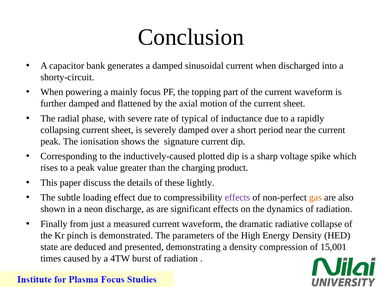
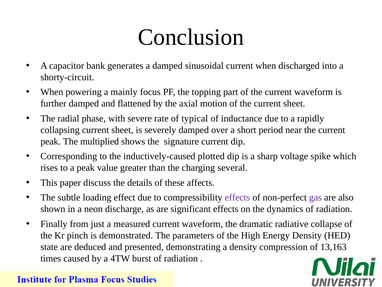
ionisation: ionisation -> multiplied
product: product -> several
lightly: lightly -> affects
gas colour: orange -> purple
15,001: 15,001 -> 13,163
